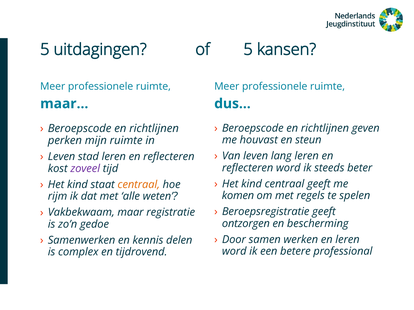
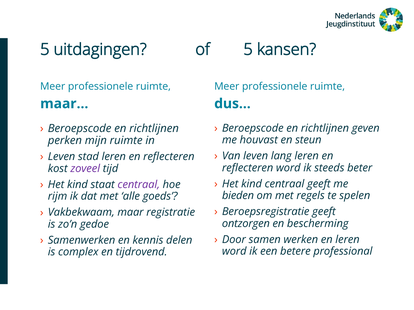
centraal at (139, 185) colour: orange -> purple
komen: komen -> bieden
weten: weten -> goeds
